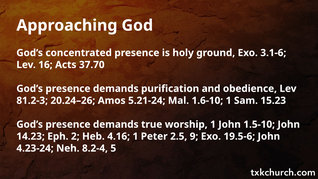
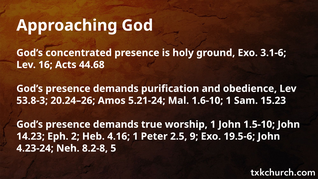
37.70: 37.70 -> 44.68
81.2-3: 81.2-3 -> 53.8-3
8.2-4: 8.2-4 -> 8.2-8
